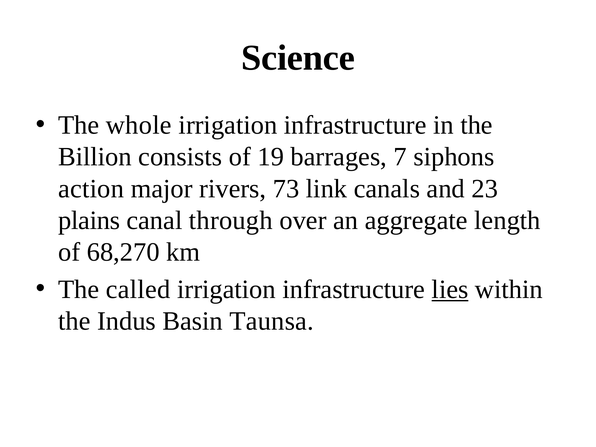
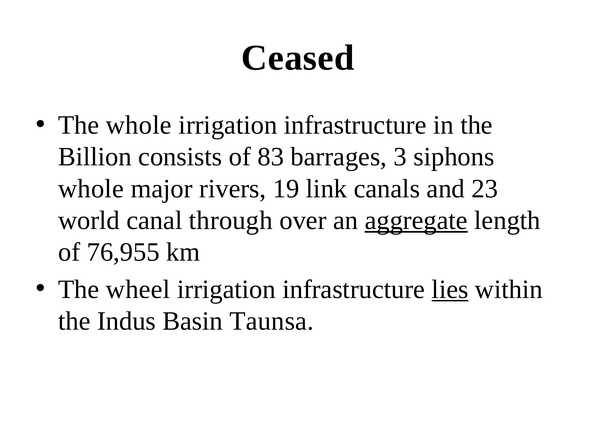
Science: Science -> Ceased
19: 19 -> 83
7: 7 -> 3
action at (91, 189): action -> whole
73: 73 -> 19
plains: plains -> world
aggregate underline: none -> present
68,270: 68,270 -> 76,955
called: called -> wheel
